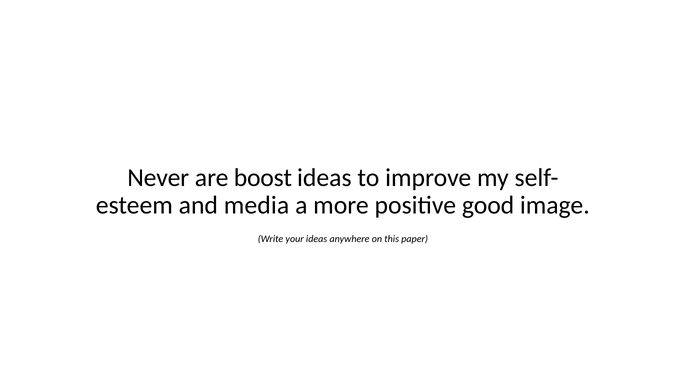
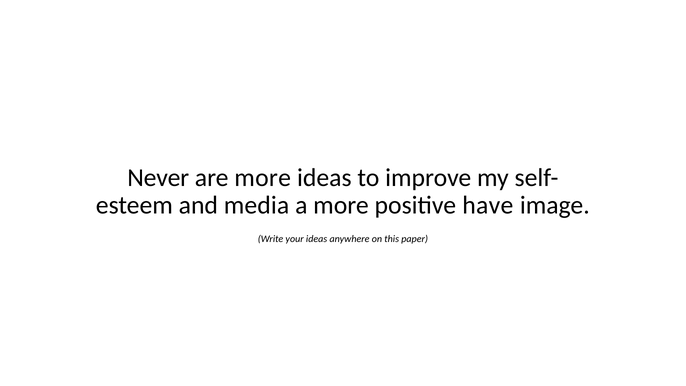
are boost: boost -> more
good: good -> have
